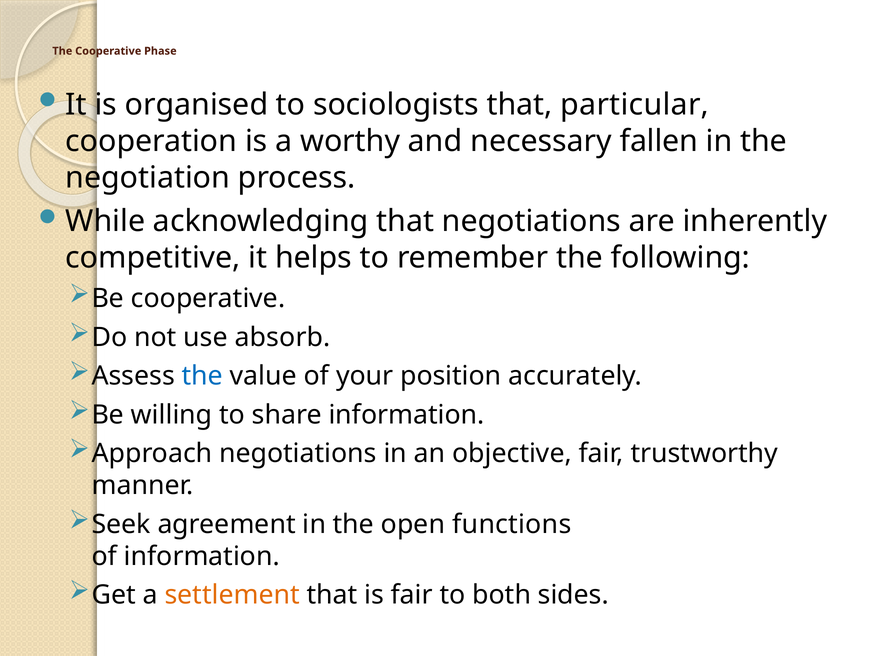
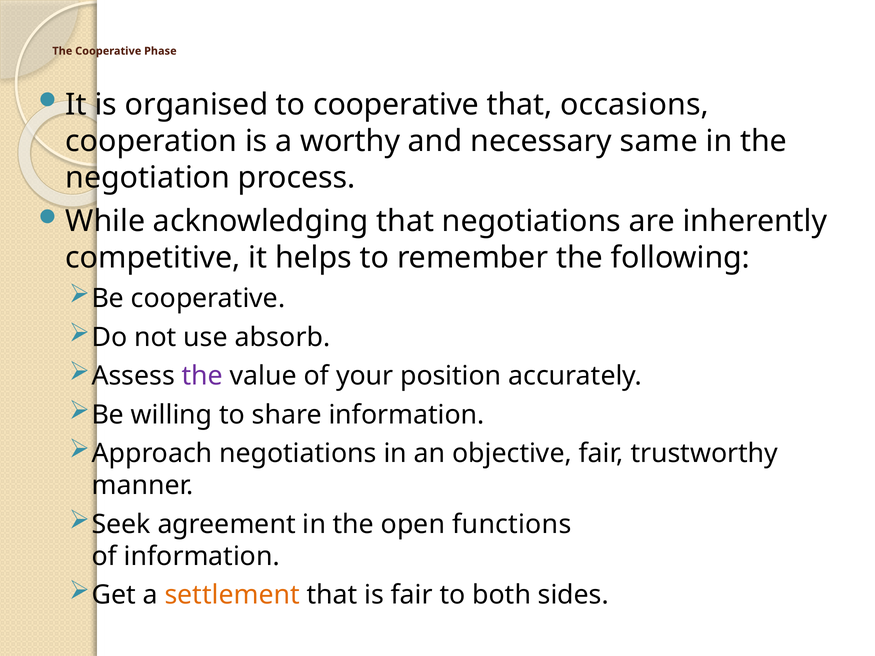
to sociologists: sociologists -> cooperative
particular: particular -> occasions
fallen: fallen -> same
the at (202, 376) colour: blue -> purple
